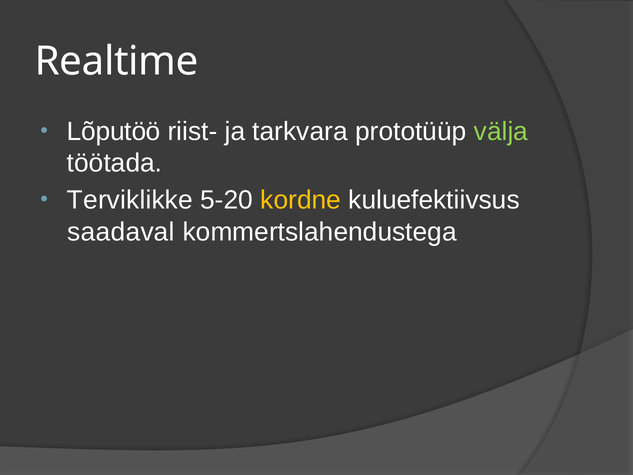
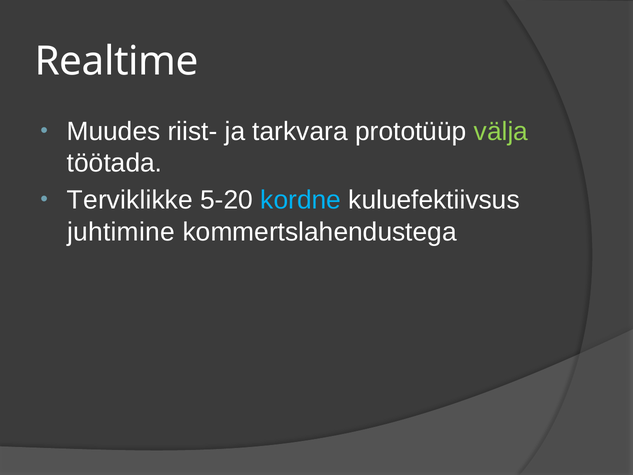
Lõputöö: Lõputöö -> Muudes
kordne colour: yellow -> light blue
saadaval: saadaval -> juhtimine
